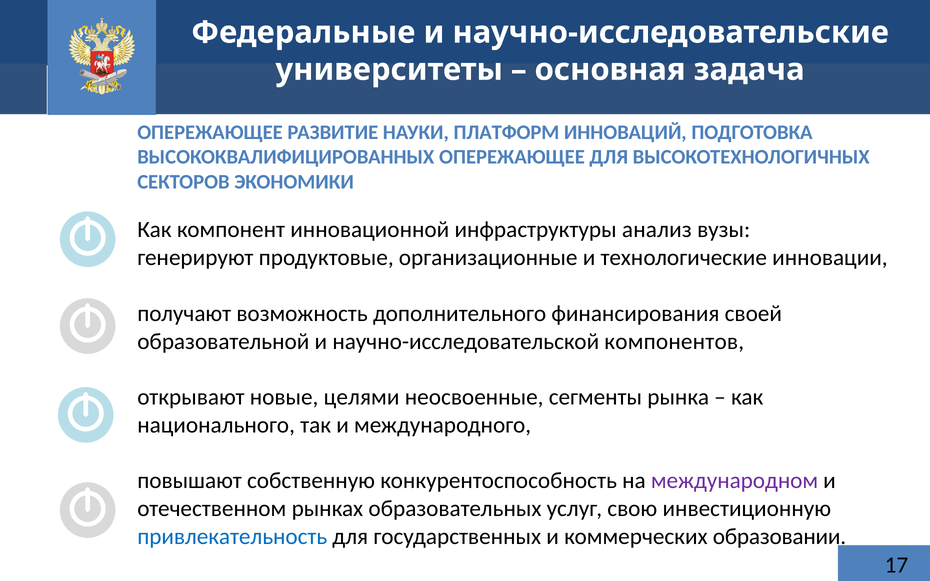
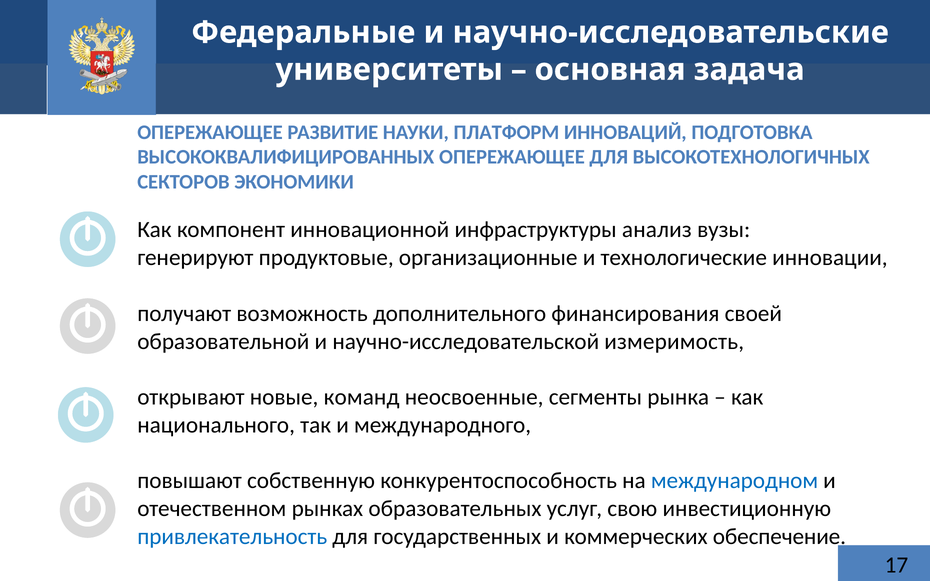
компонентов: компонентов -> измеримость
целями: целями -> команд
международном colour: purple -> blue
образовании: образовании -> обеспечение
